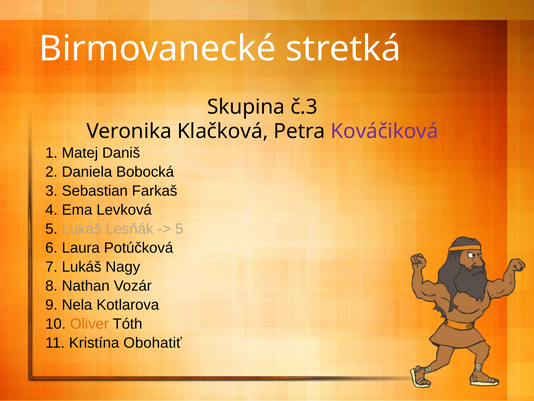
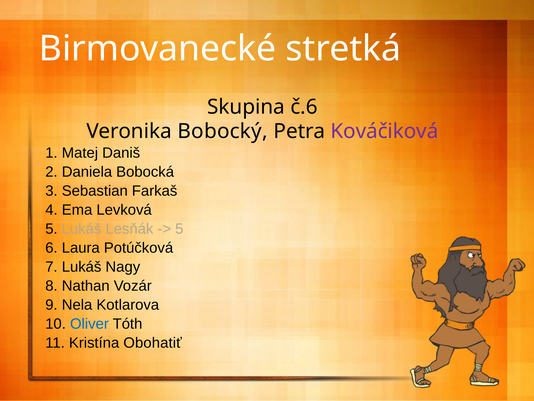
č.3: č.3 -> č.6
Klačková: Klačková -> Bobocký
Oliver colour: orange -> blue
